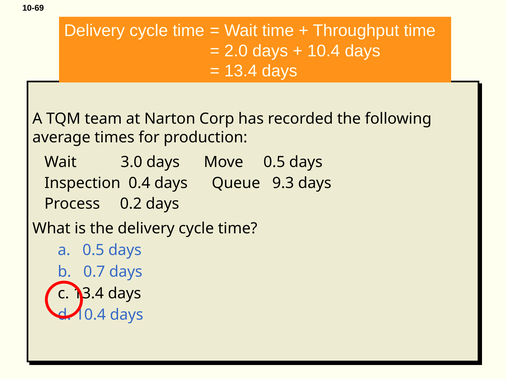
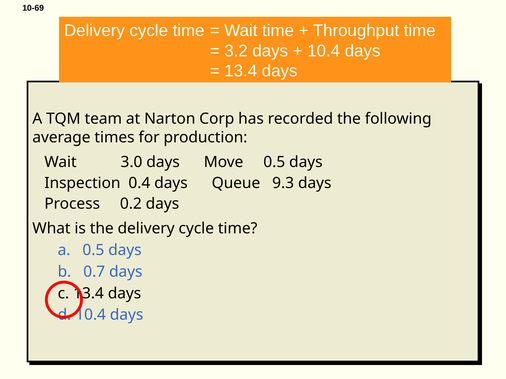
2.0: 2.0 -> 3.2
